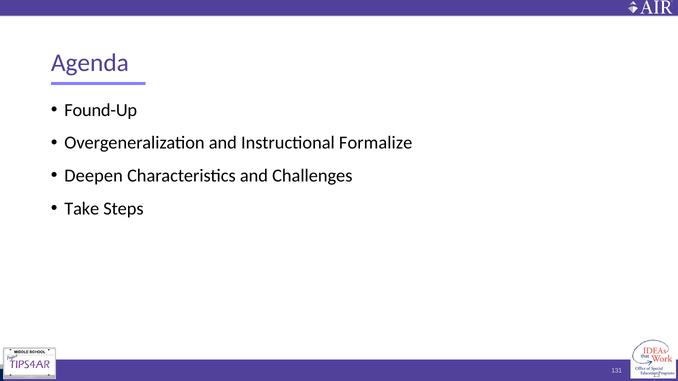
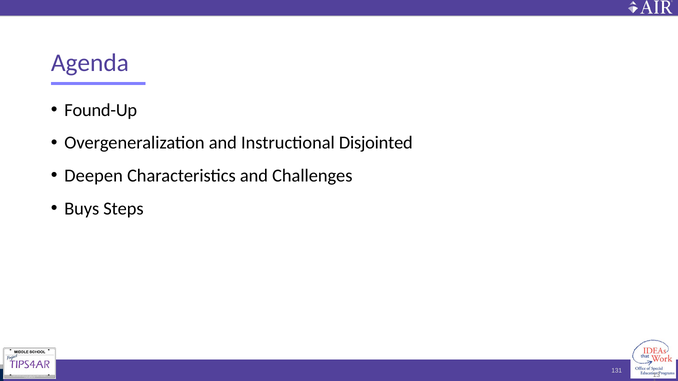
Formalize: Formalize -> Disjointed
Take: Take -> Buys
